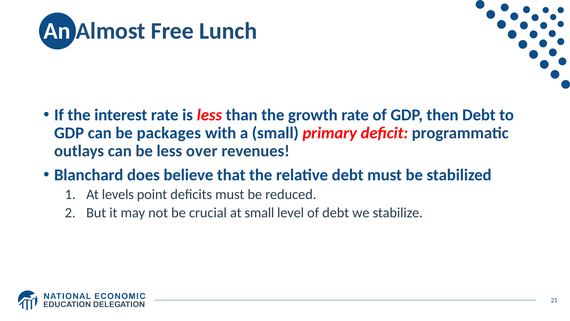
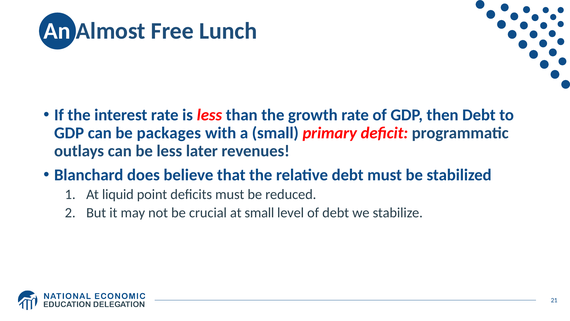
over: over -> later
levels: levels -> liquid
